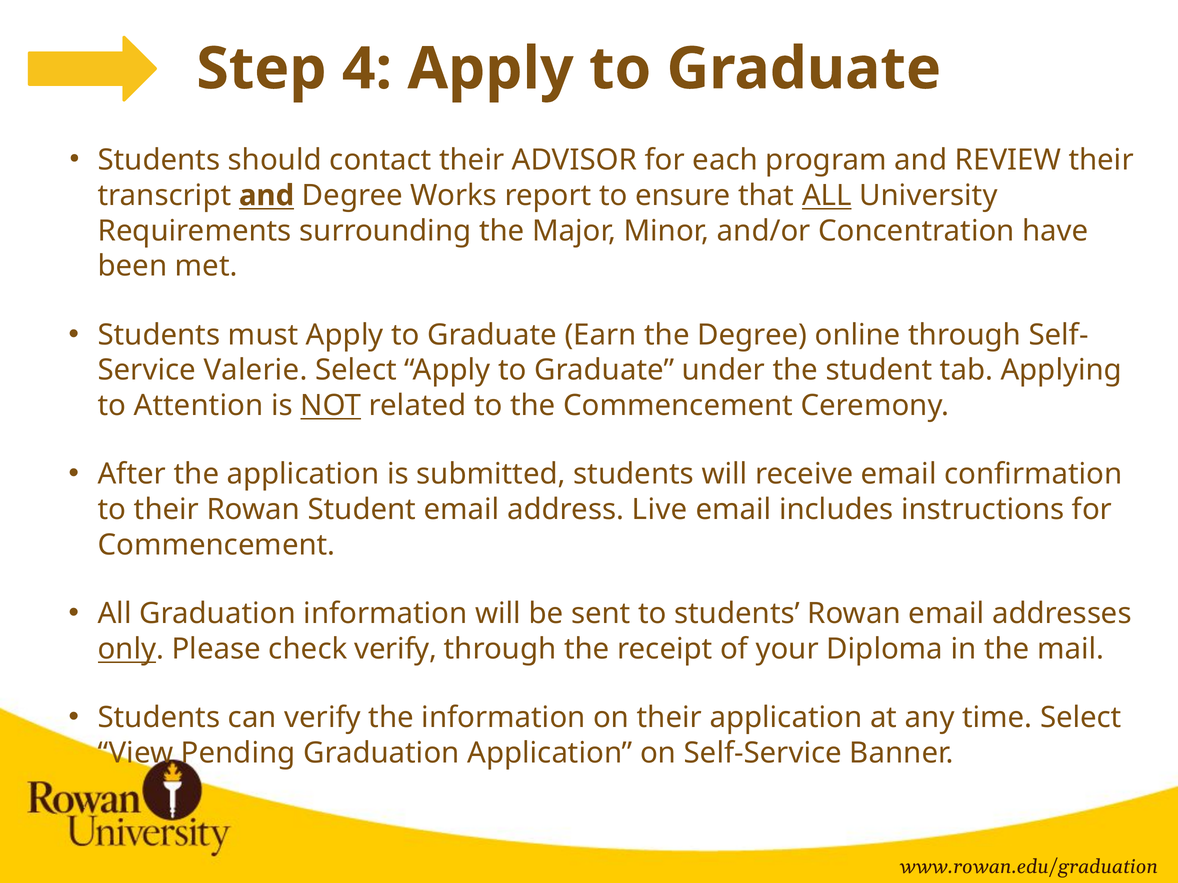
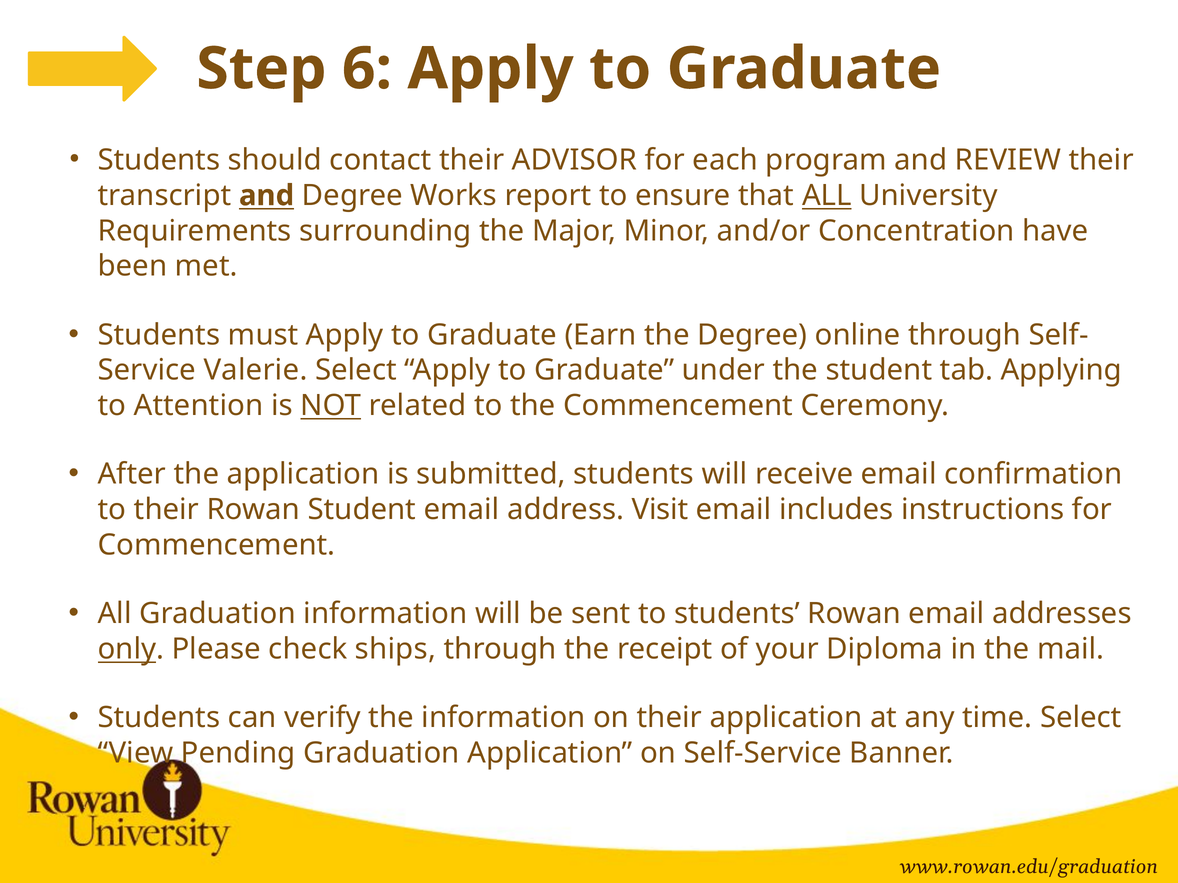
4: 4 -> 6
Live: Live -> Visit
check verify: verify -> ships
